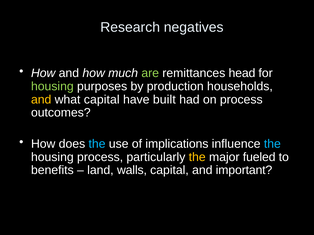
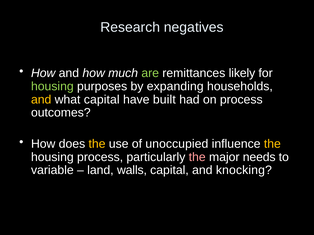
head: head -> likely
production: production -> expanding
the at (97, 144) colour: light blue -> yellow
implications: implications -> unoccupied
the at (272, 144) colour: light blue -> yellow
the at (197, 157) colour: yellow -> pink
fueled: fueled -> needs
benefits: benefits -> variable
important: important -> knocking
